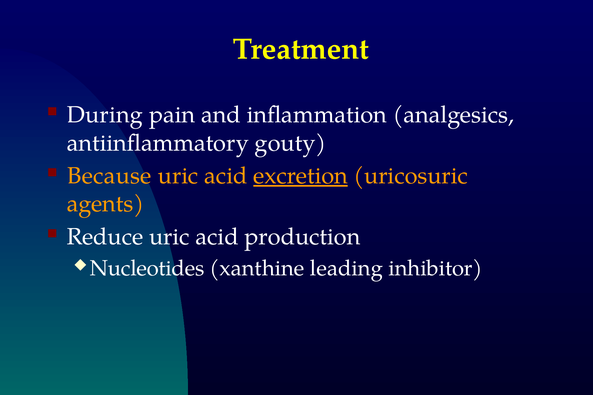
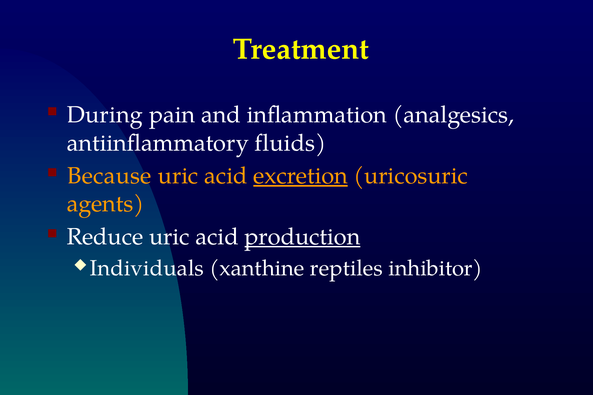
gouty: gouty -> fluids
production underline: none -> present
Nucleotides: Nucleotides -> Individuals
leading: leading -> reptiles
